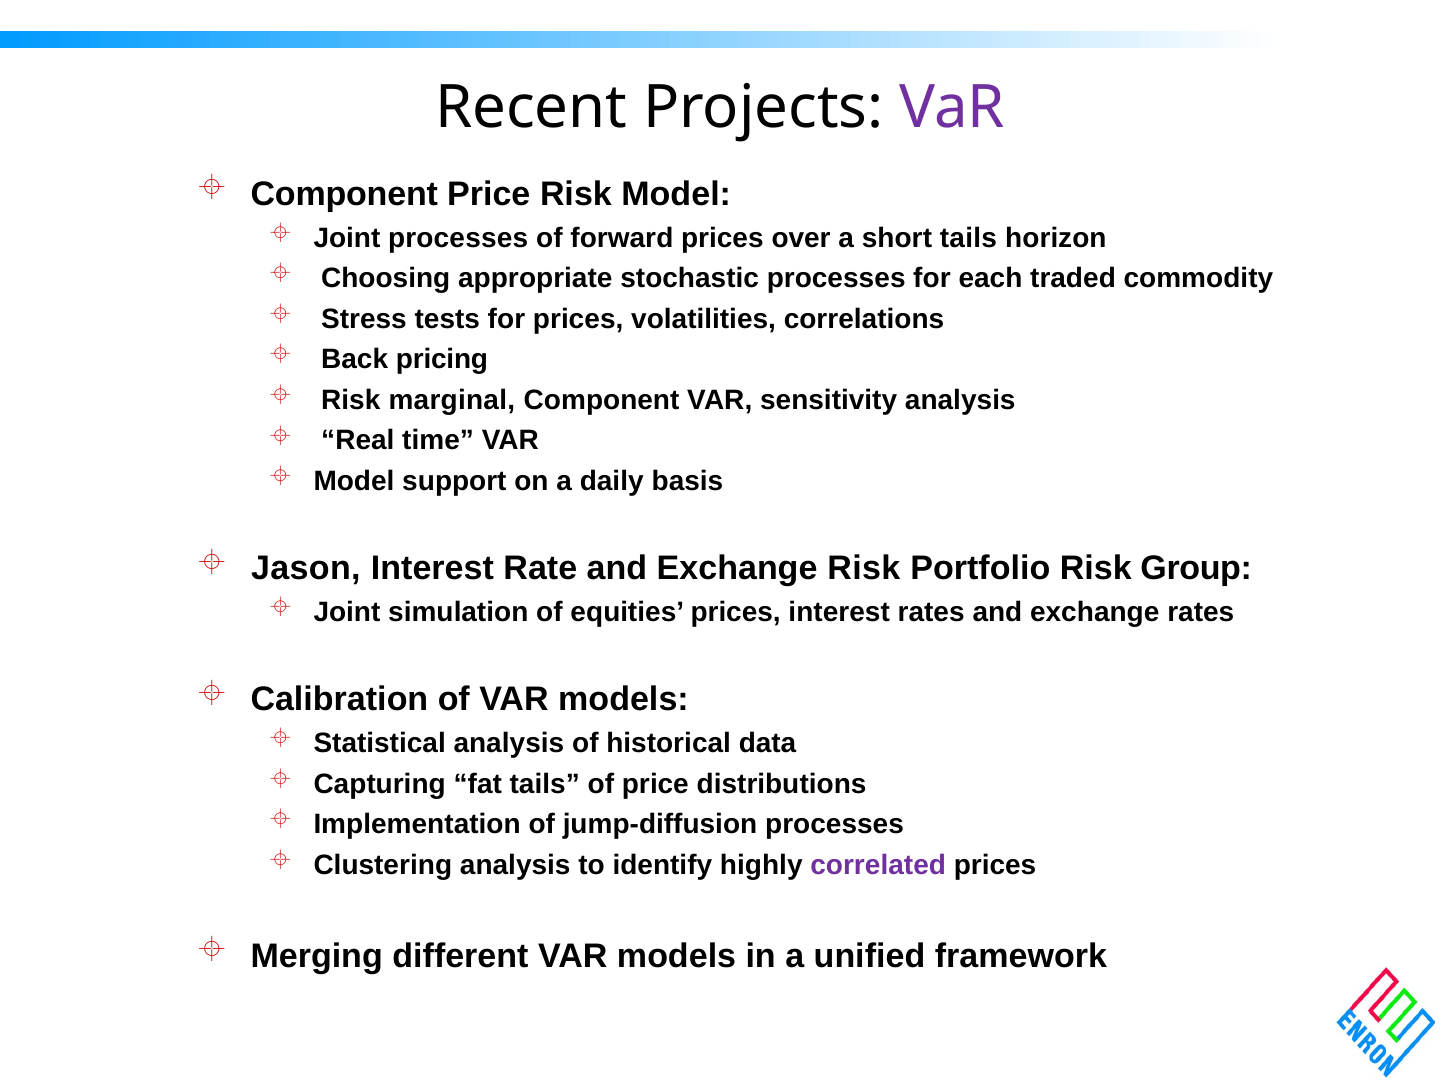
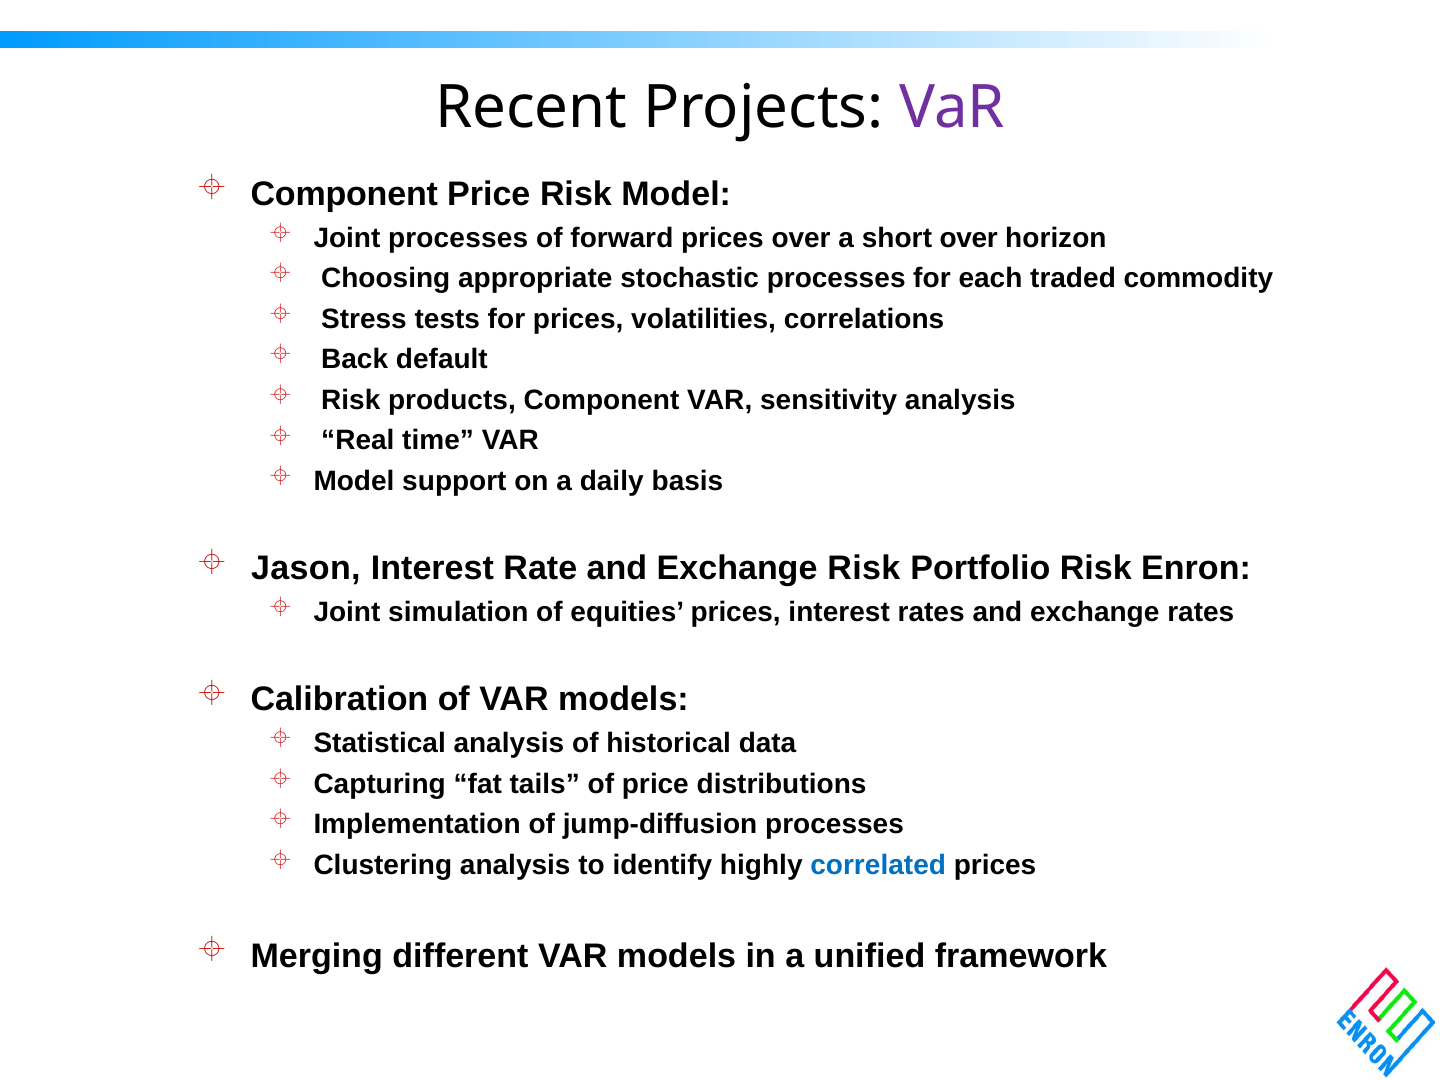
short tails: tails -> over
pricing: pricing -> default
marginal: marginal -> products
Group: Group -> Enron
correlated colour: purple -> blue
